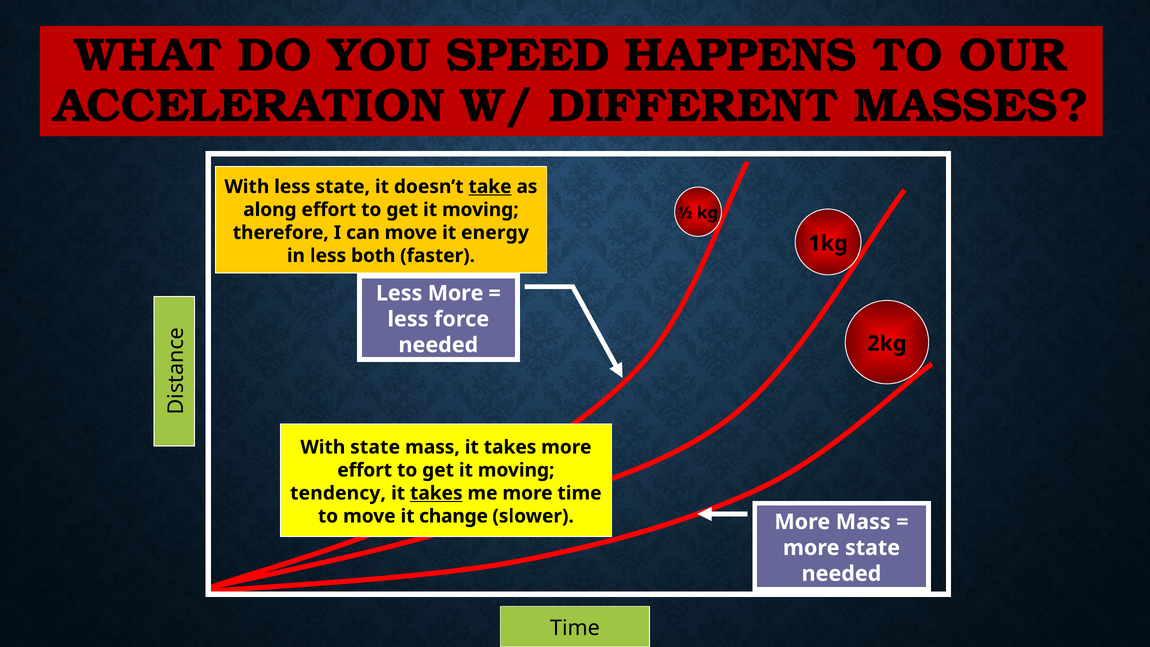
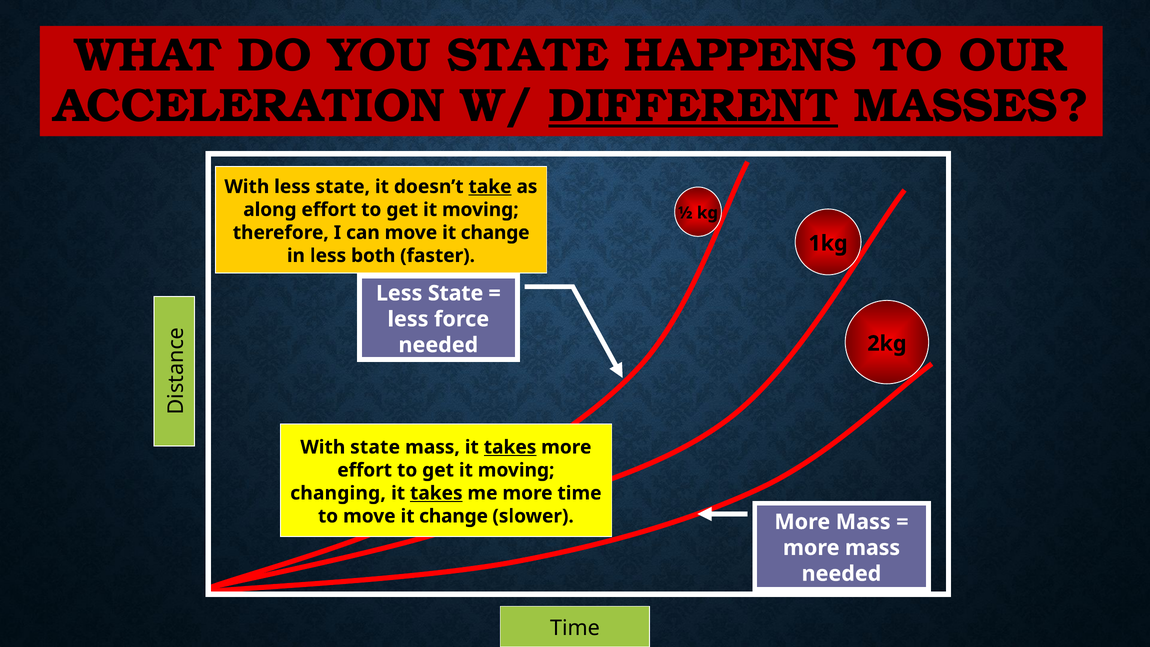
YOU SPEED: SPEED -> STATE
DIFFERENT underline: none -> present
can move it energy: energy -> change
More at (456, 293): More -> State
takes at (510, 447) underline: none -> present
tendency: tendency -> changing
state at (873, 548): state -> mass
